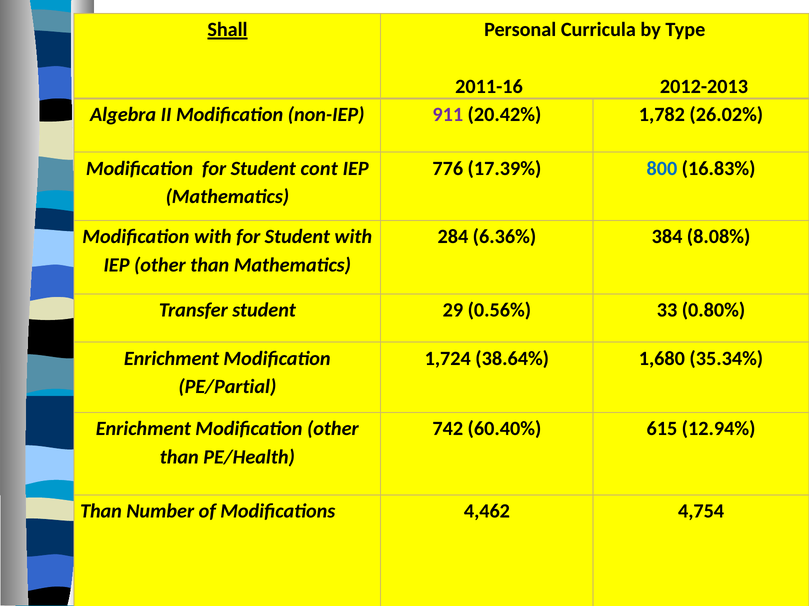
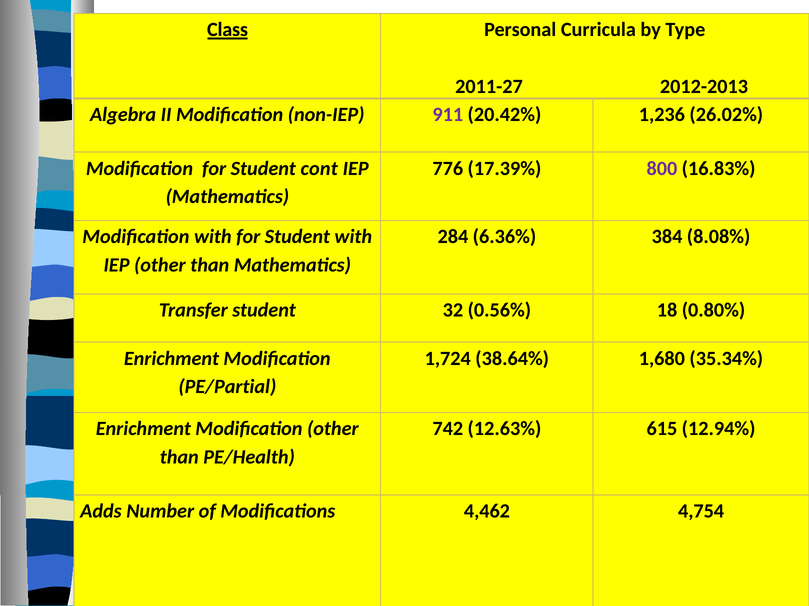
Shall: Shall -> Class
2011-16: 2011-16 -> 2011-27
1,782: 1,782 -> 1,236
800 colour: blue -> purple
29: 29 -> 32
33: 33 -> 18
60.40%: 60.40% -> 12.63%
Than at (101, 512): Than -> Adds
